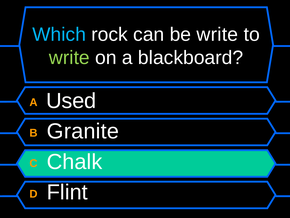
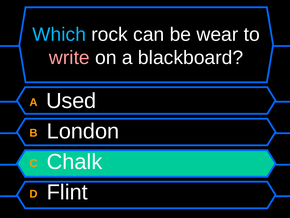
be write: write -> wear
write at (69, 58) colour: light green -> pink
Granite: Granite -> London
